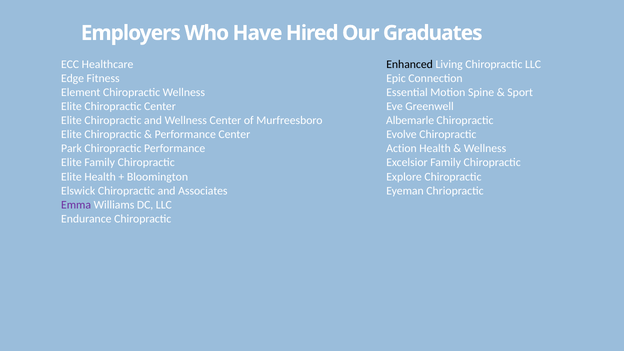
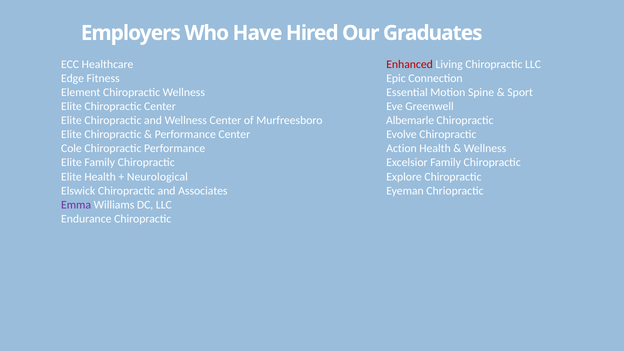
Enhanced colour: black -> red
Park: Park -> Cole
Bloomington: Bloomington -> Neurological
